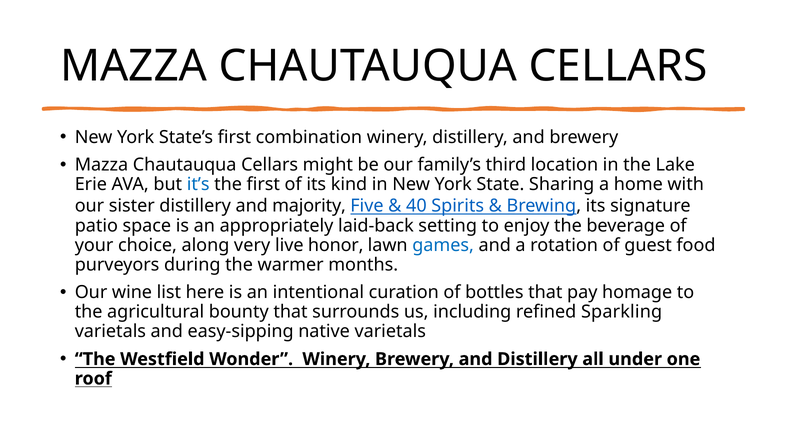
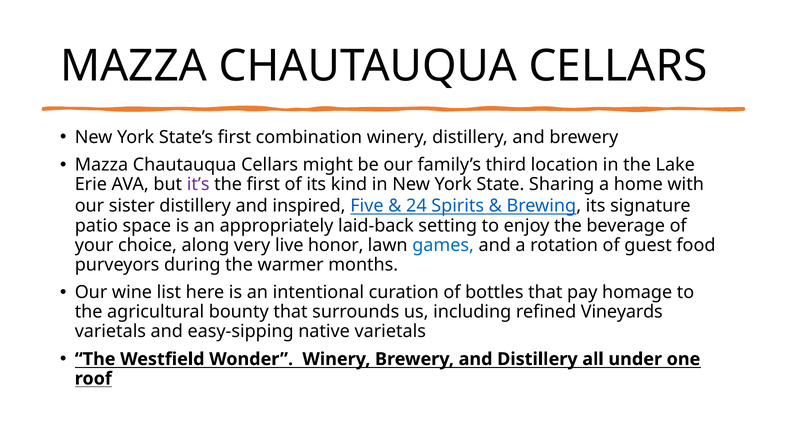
it’s colour: blue -> purple
majority: majority -> inspired
40: 40 -> 24
Sparkling: Sparkling -> Vineyards
